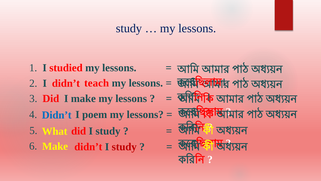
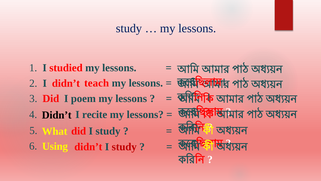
I make: make -> poem
poem: poem -> recite
Didn’t at (57, 115) colour: blue -> black
Make at (55, 146): Make -> Using
